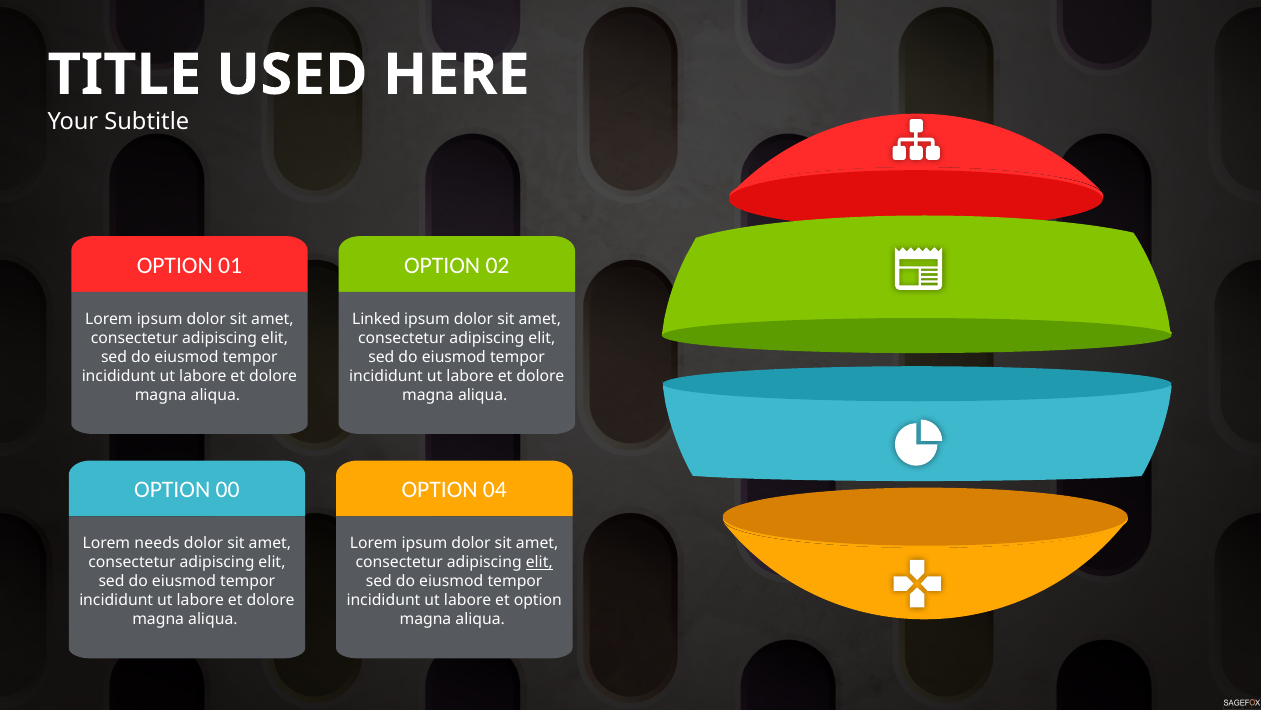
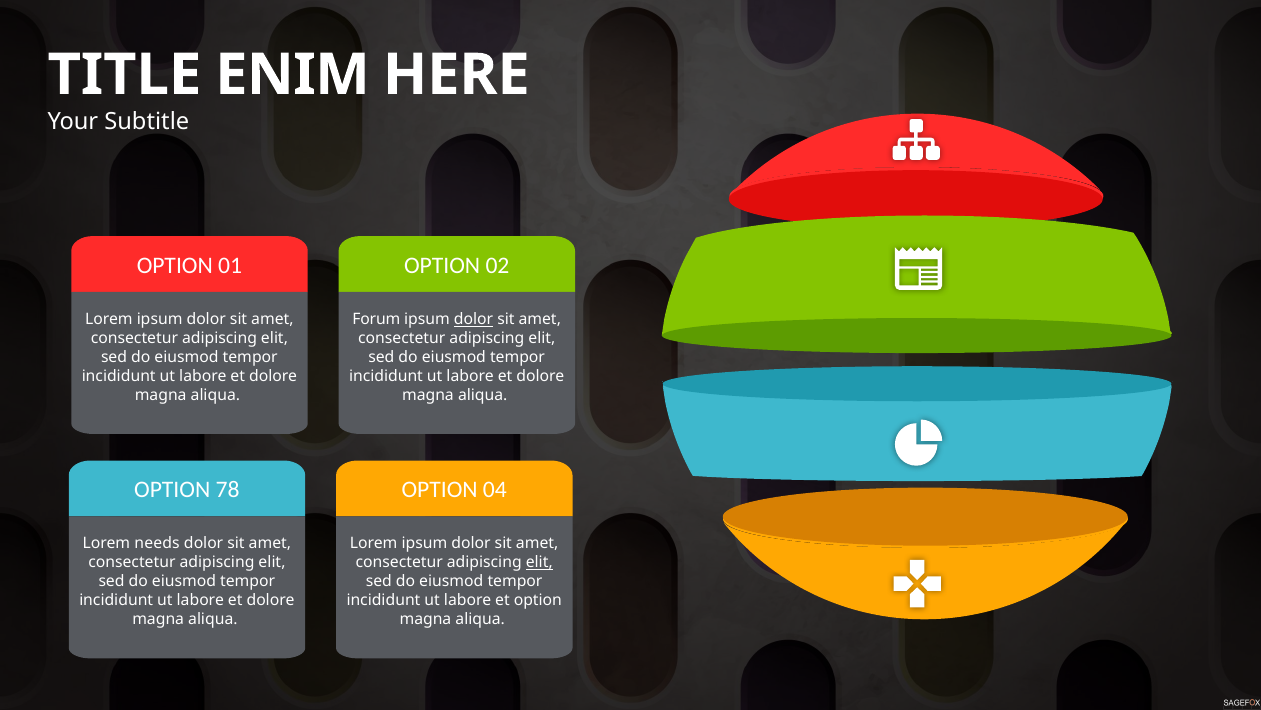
USED: USED -> ENIM
Linked: Linked -> Forum
dolor at (473, 319) underline: none -> present
00: 00 -> 78
